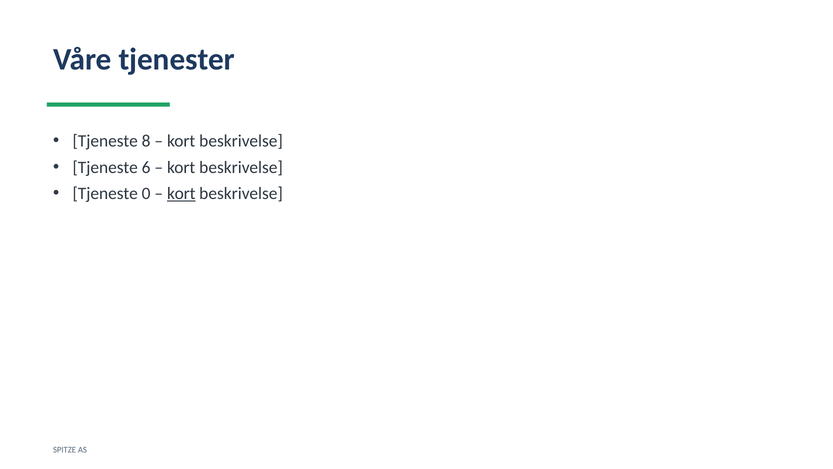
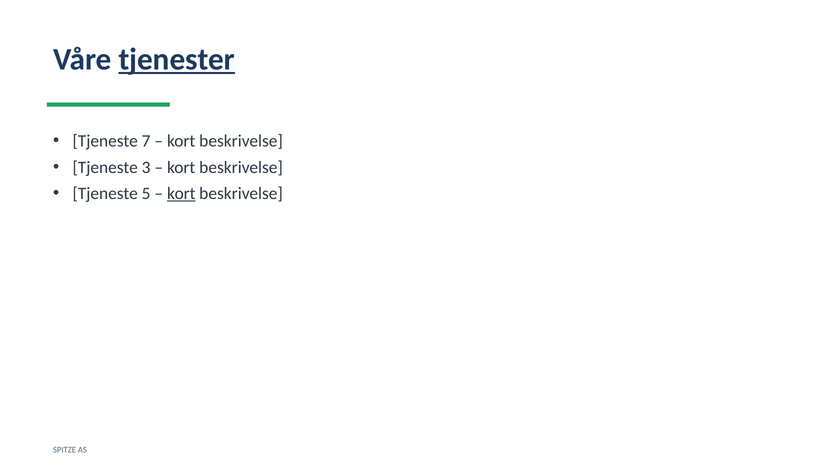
tjenester underline: none -> present
8: 8 -> 7
6: 6 -> 3
0: 0 -> 5
